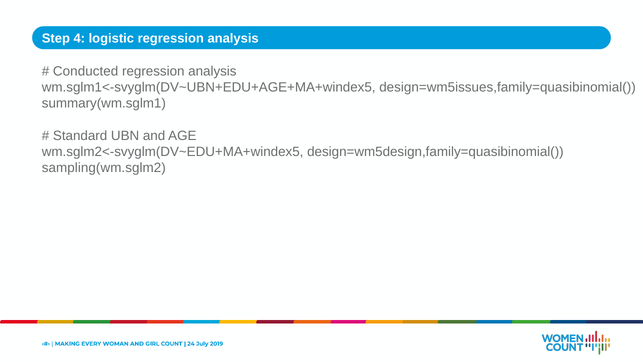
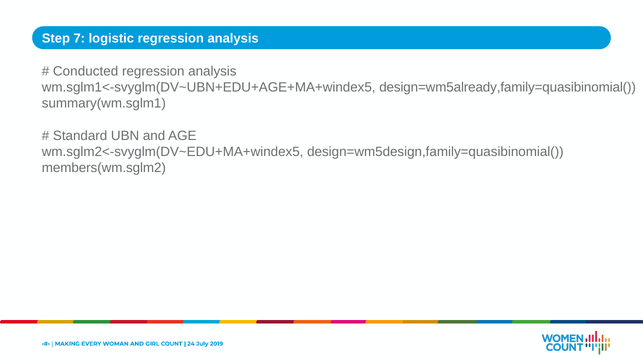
4: 4 -> 7
design=wm5issues,family=quasibinomial(: design=wm5issues,family=quasibinomial( -> design=wm5already,family=quasibinomial(
sampling(wm.sglm2: sampling(wm.sglm2 -> members(wm.sglm2
